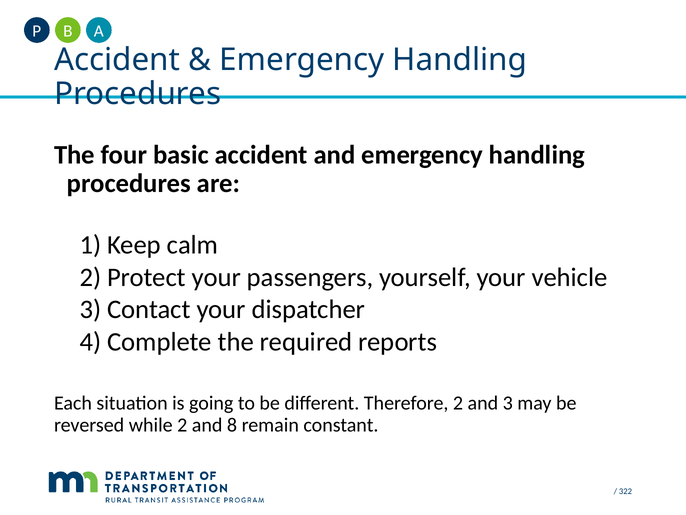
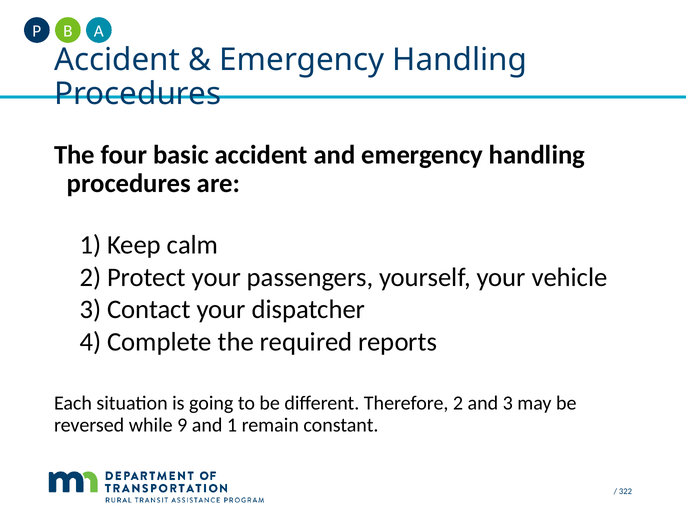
while 2: 2 -> 9
and 8: 8 -> 1
